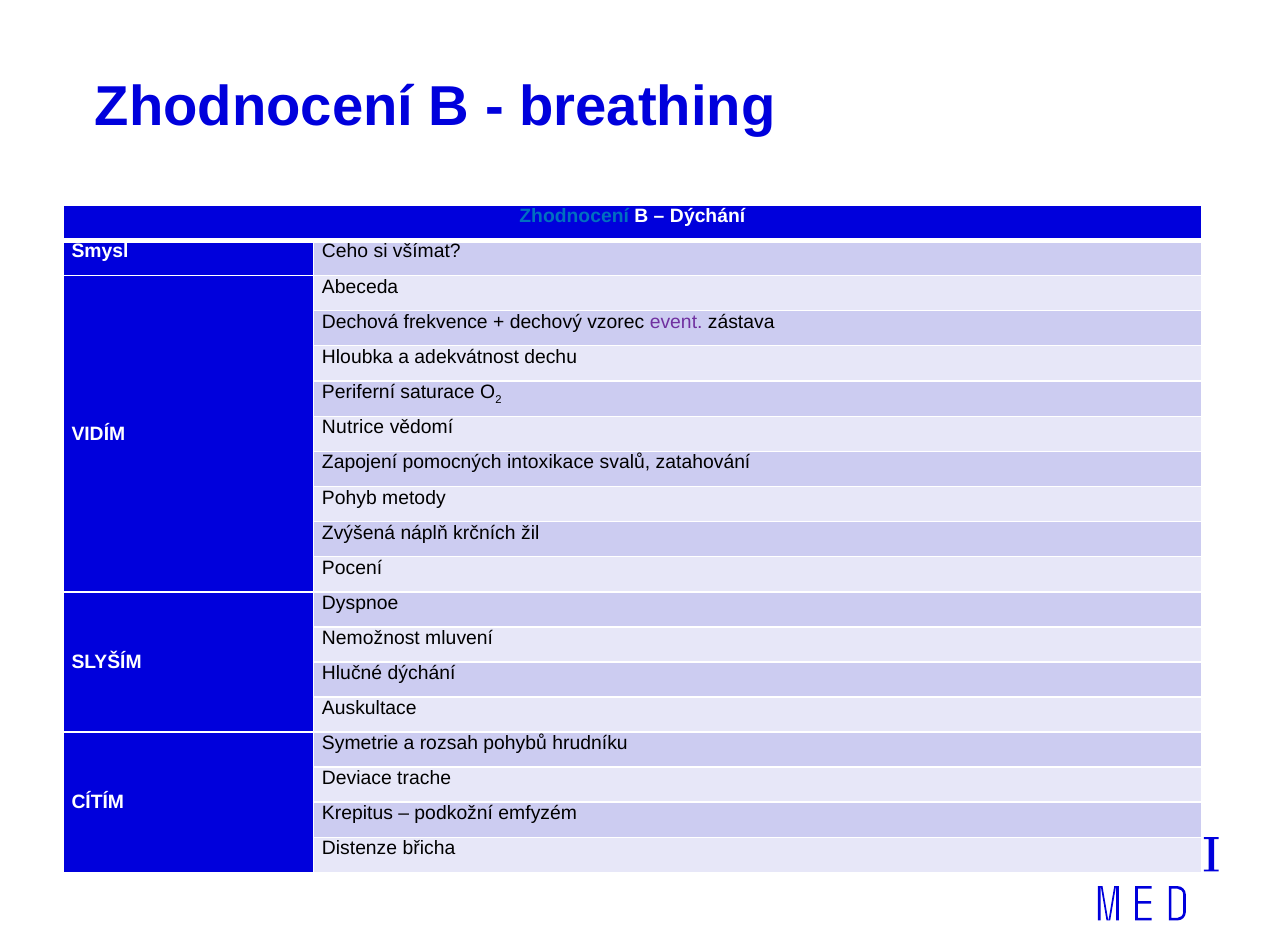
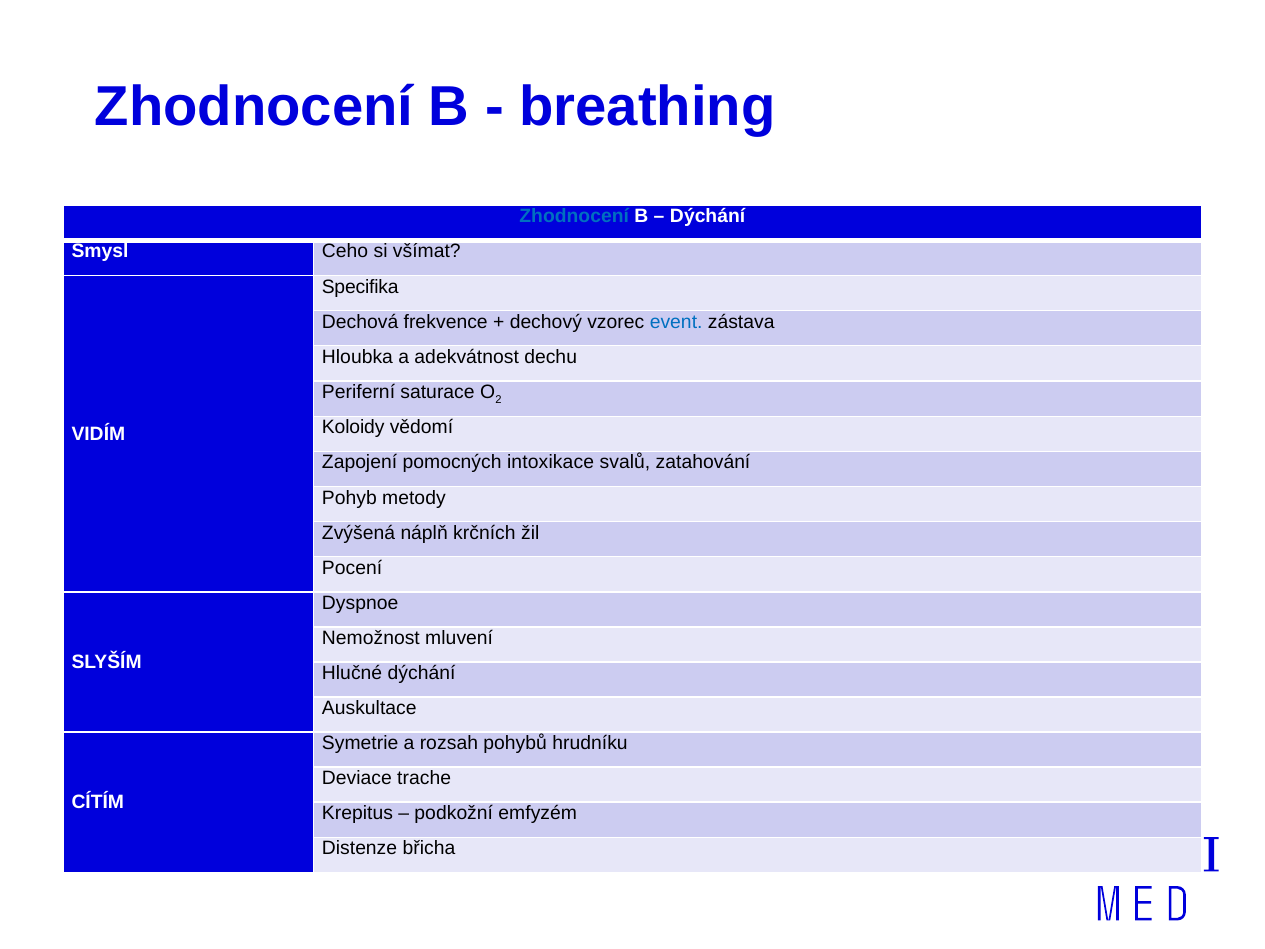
Abeceda: Abeceda -> Specifika
event colour: purple -> blue
Nutrice: Nutrice -> Koloidy
